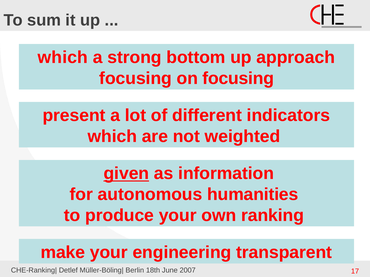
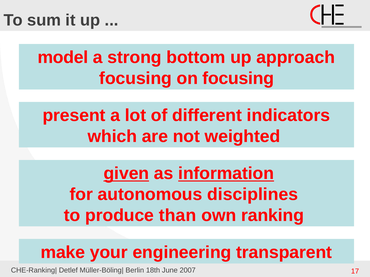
which at (63, 58): which -> model
information underline: none -> present
humanities: humanities -> disciplines
produce your: your -> than
